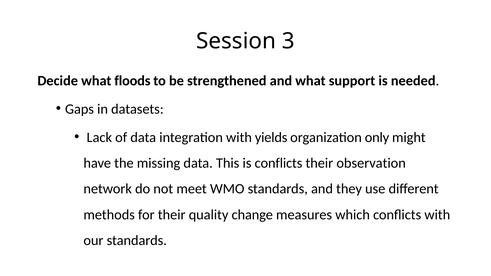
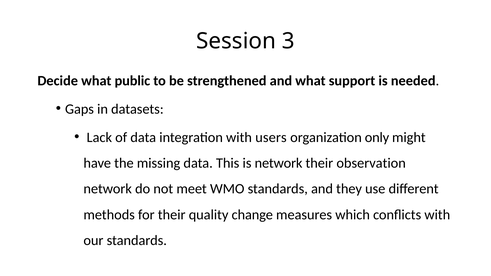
floods: floods -> public
yields: yields -> users
is conflicts: conflicts -> network
